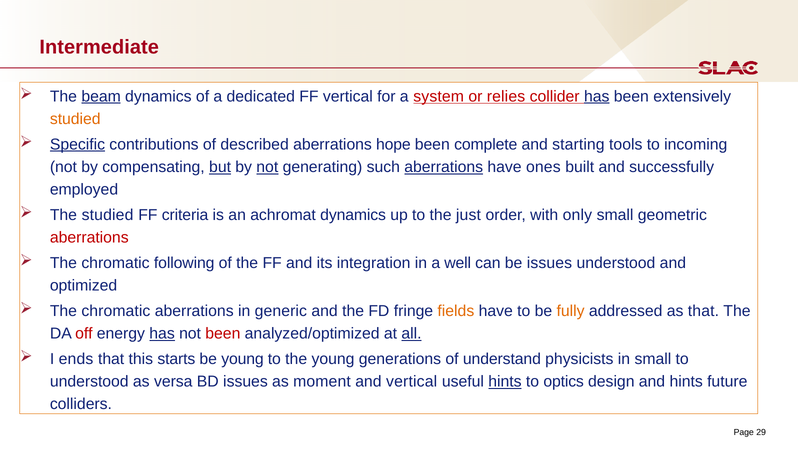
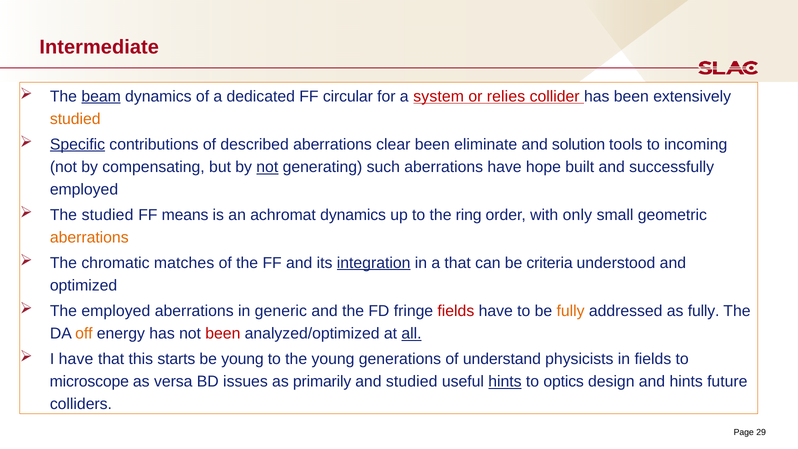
FF vertical: vertical -> circular
has at (597, 96) underline: present -> none
hope: hope -> clear
complete: complete -> eliminate
starting: starting -> solution
but underline: present -> none
aberrations at (444, 167) underline: present -> none
ones: ones -> hope
criteria: criteria -> means
just: just -> ring
aberrations at (89, 238) colour: red -> orange
following: following -> matches
integration underline: none -> present
a well: well -> that
be issues: issues -> criteria
chromatic at (116, 311): chromatic -> employed
fields at (456, 311) colour: orange -> red
as that: that -> fully
off colour: red -> orange
has at (162, 333) underline: present -> none
I ends: ends -> have
in small: small -> fields
understood at (89, 381): understood -> microscope
moment: moment -> primarily
and vertical: vertical -> studied
